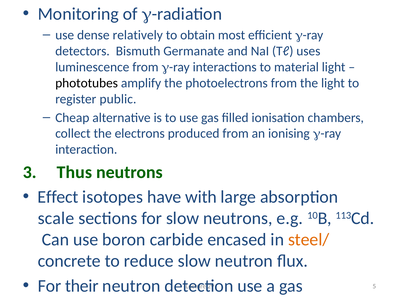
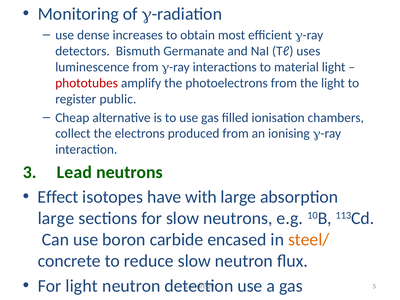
relatively: relatively -> increases
phototubes colour: black -> red
Thus: Thus -> Lead
scale at (56, 218): scale -> large
For their: their -> light
